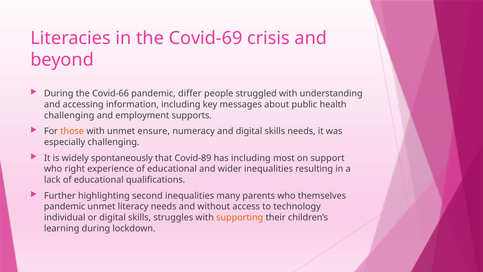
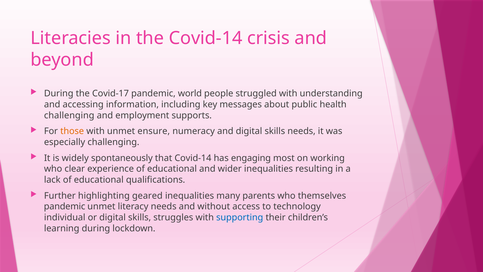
the Covid-69: Covid-69 -> Covid-14
Covid-66: Covid-66 -> Covid-17
differ: differ -> world
that Covid-89: Covid-89 -> Covid-14
has including: including -> engaging
support: support -> working
right: right -> clear
second: second -> geared
supporting colour: orange -> blue
